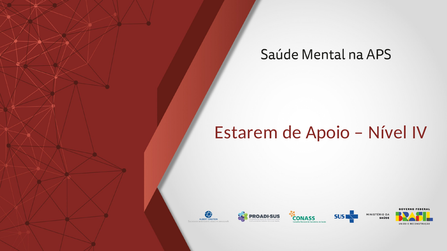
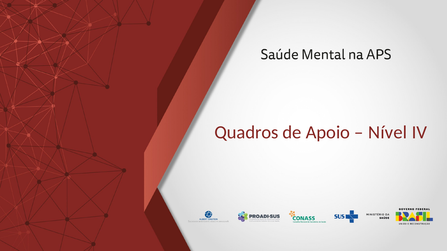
Estarem: Estarem -> Quadros
